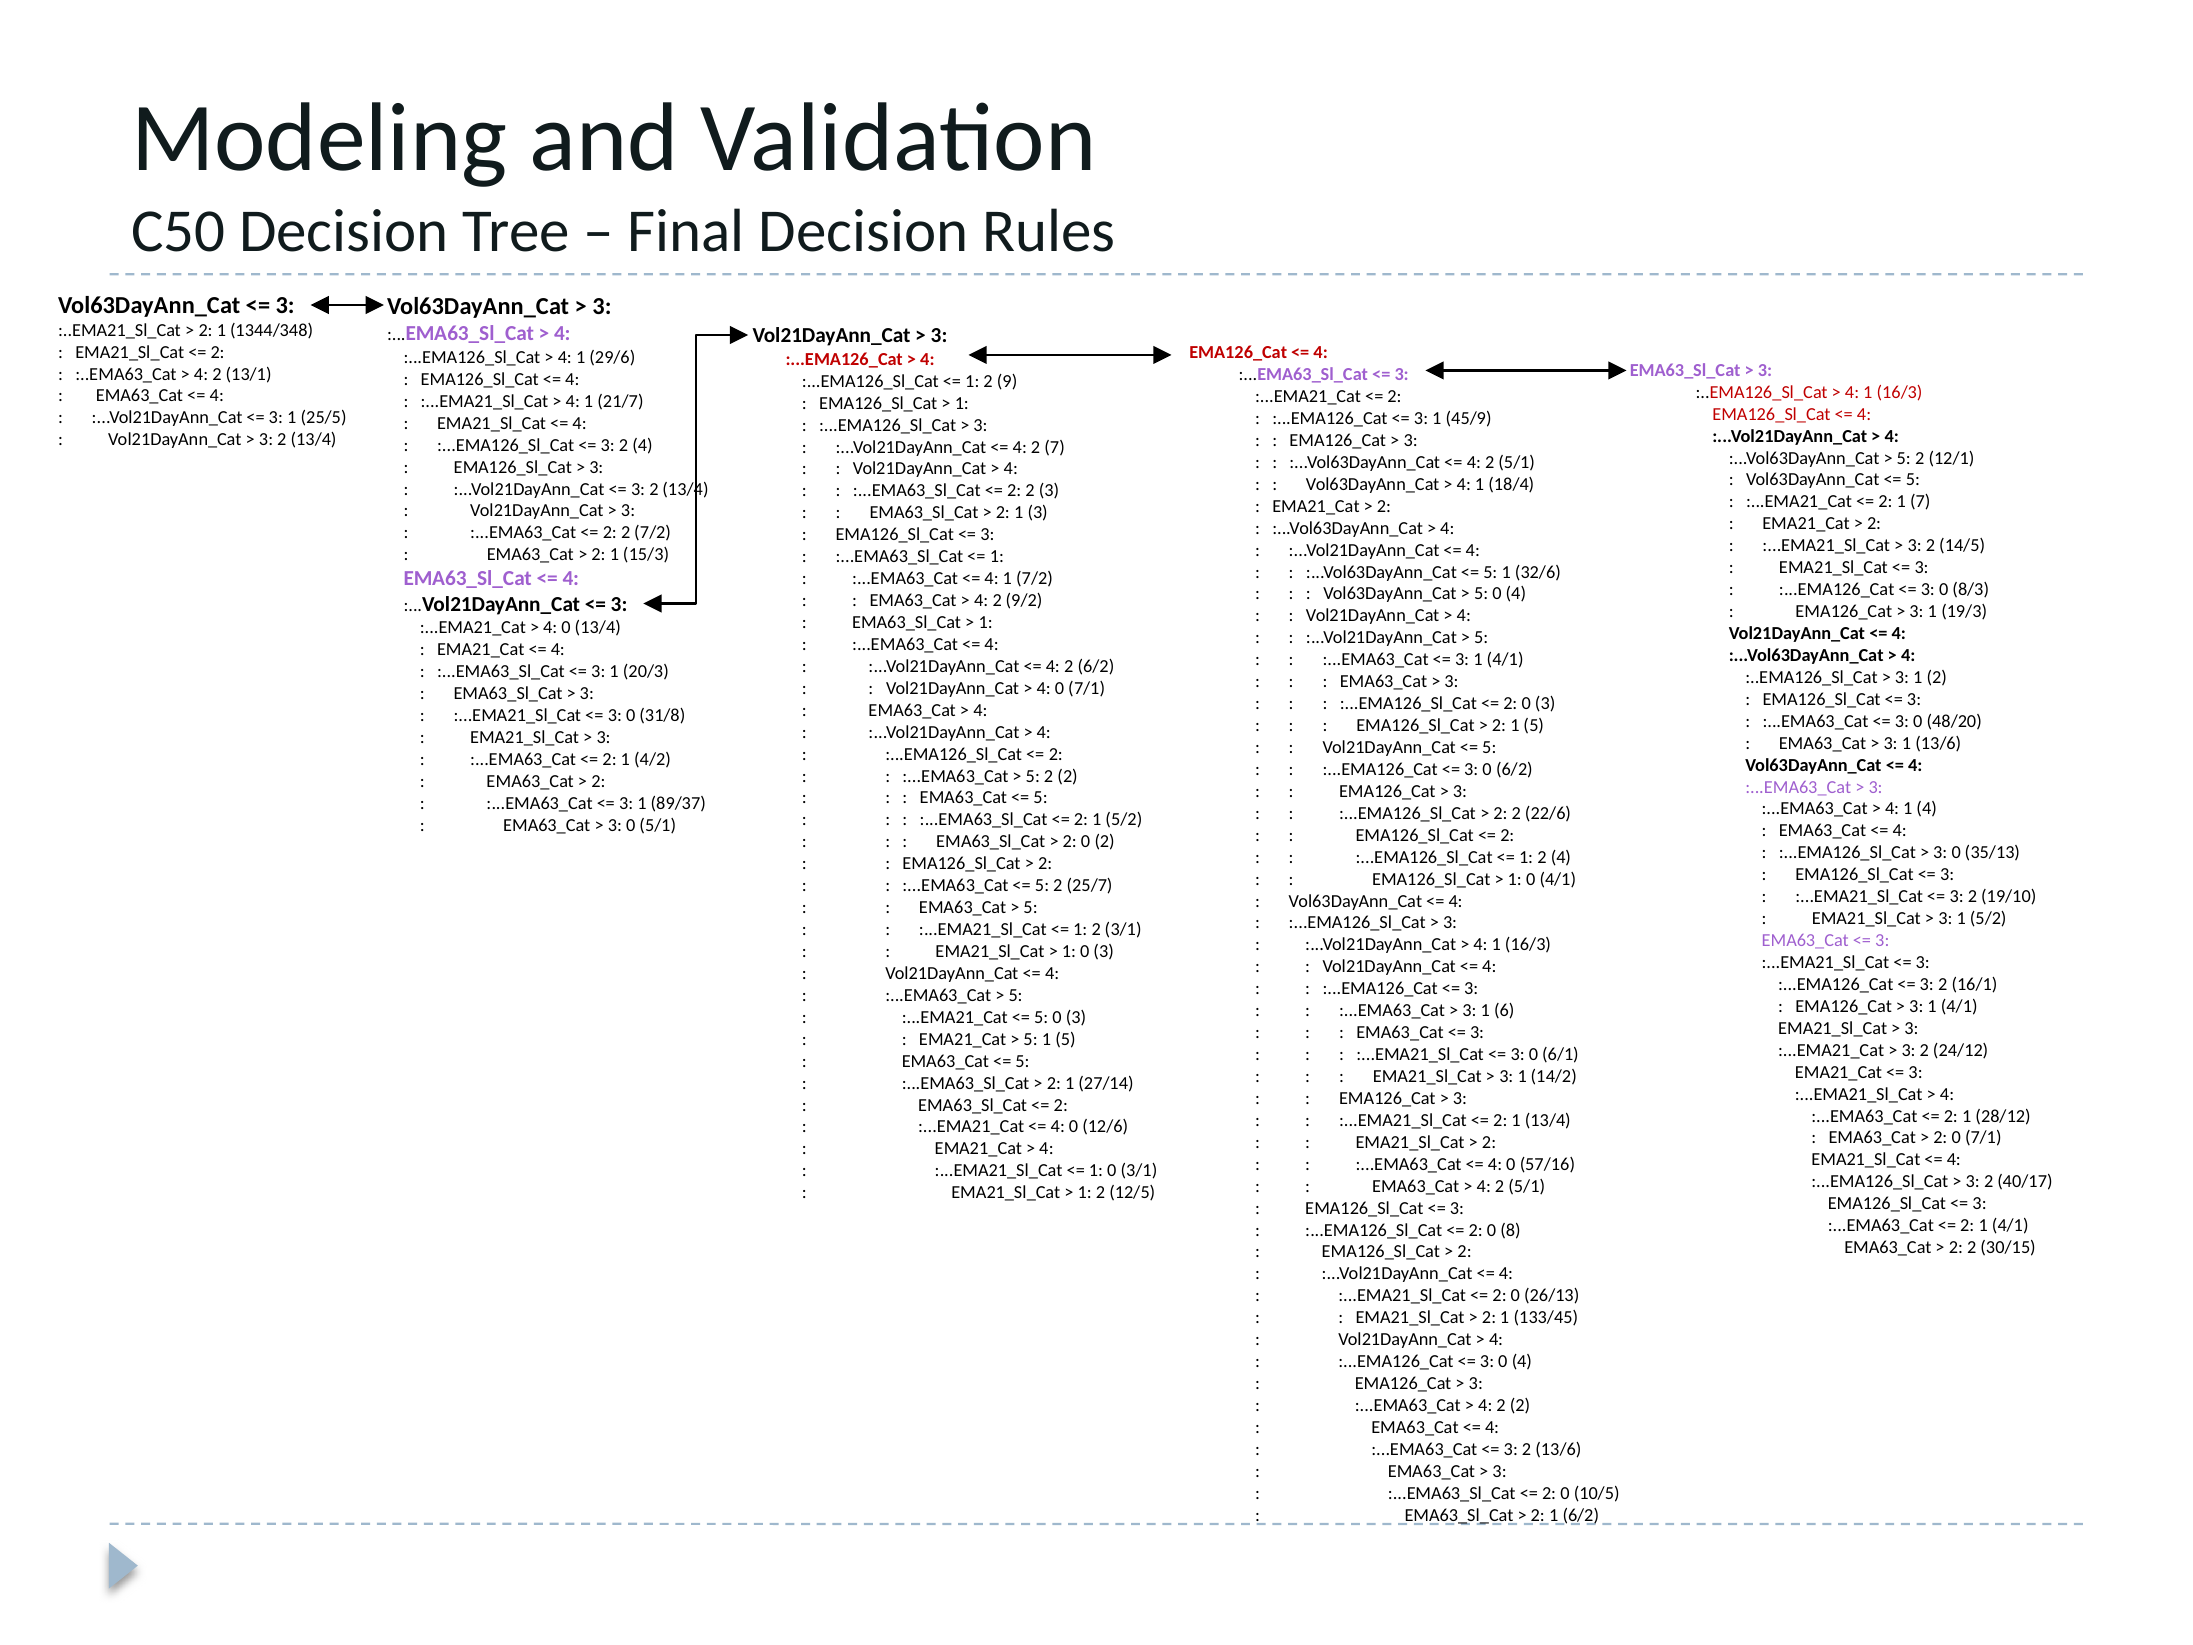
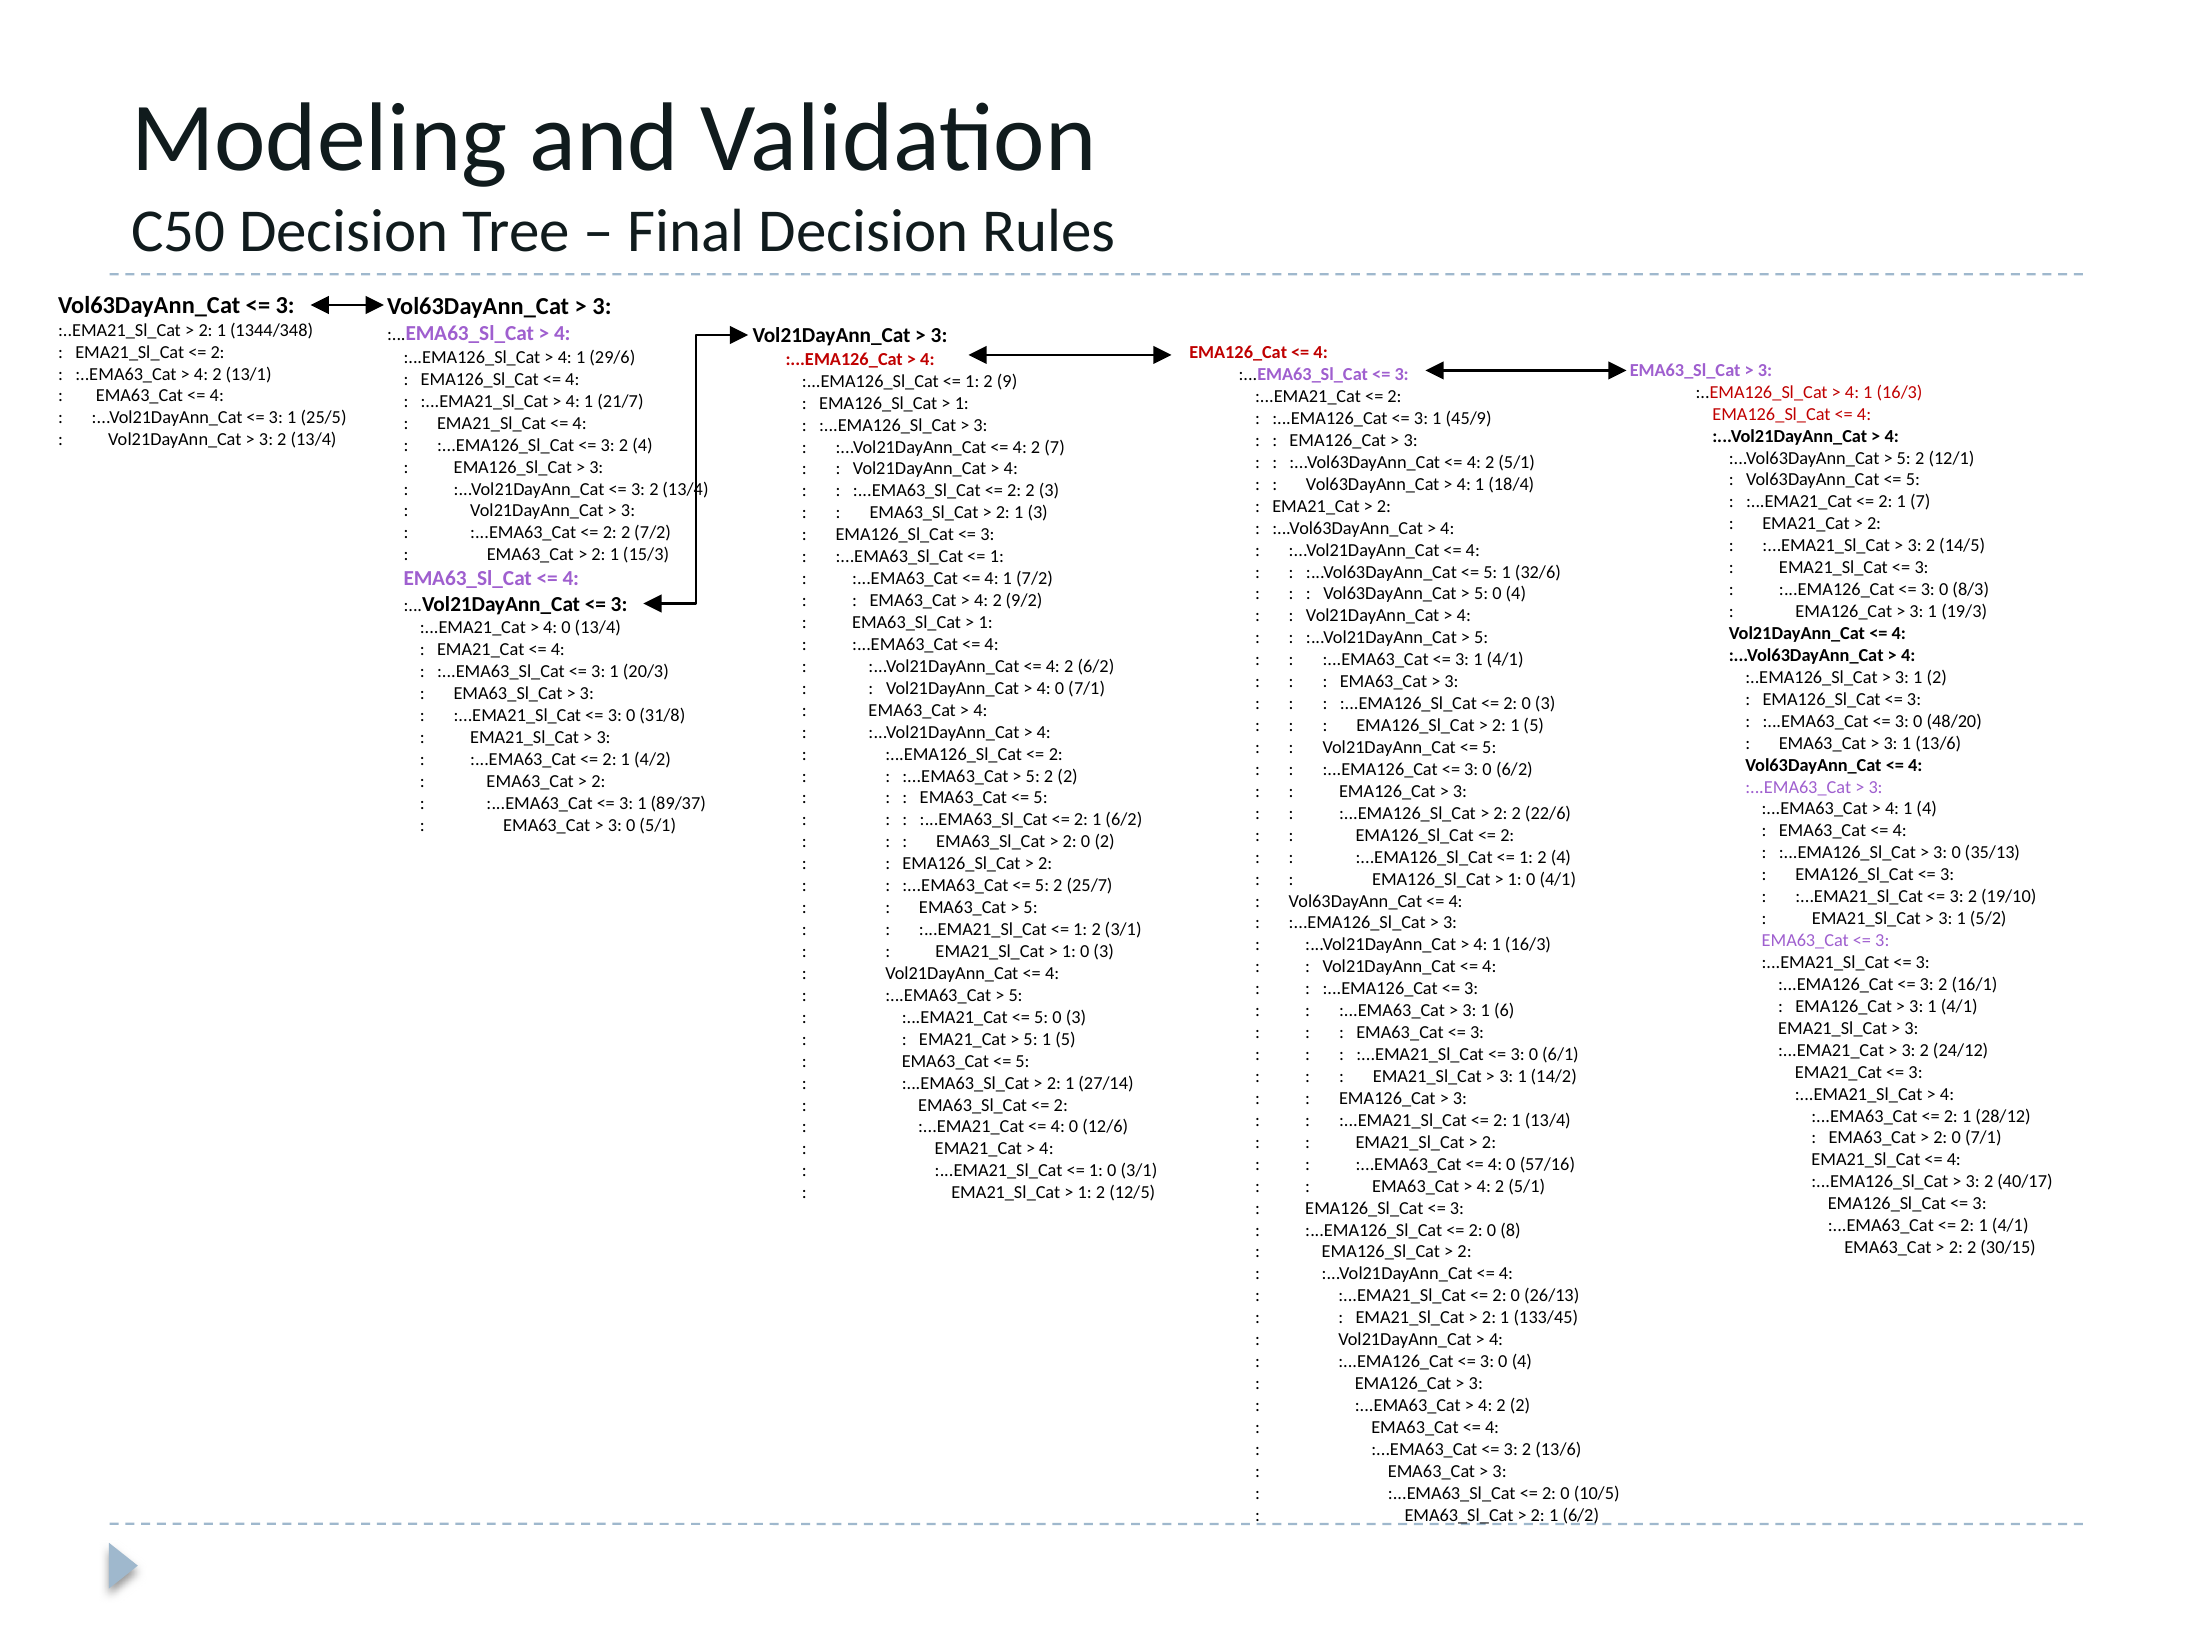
5/2 at (1124, 820): 5/2 -> 6/2
